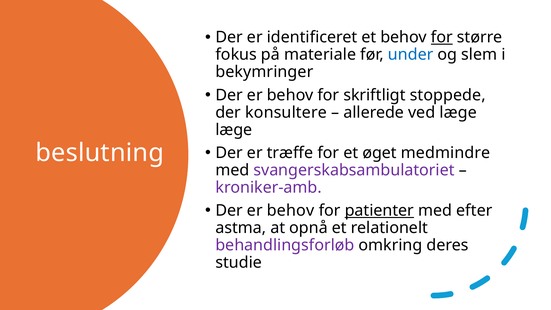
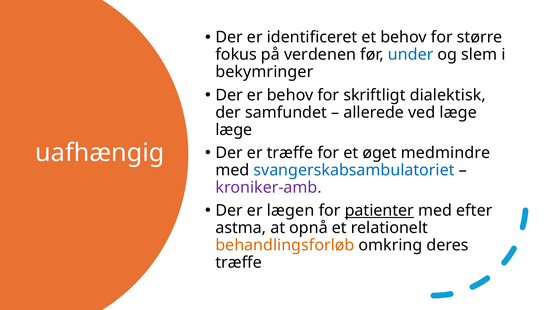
for at (442, 37) underline: present -> none
materiale: materiale -> verdenen
stoppede: stoppede -> dialektisk
konsultere: konsultere -> samfundet
beslutning: beslutning -> uafhængig
svangerskabsambulatoriet colour: purple -> blue
behov at (291, 211): behov -> lægen
behandlingsforløb colour: purple -> orange
studie at (239, 262): studie -> træffe
